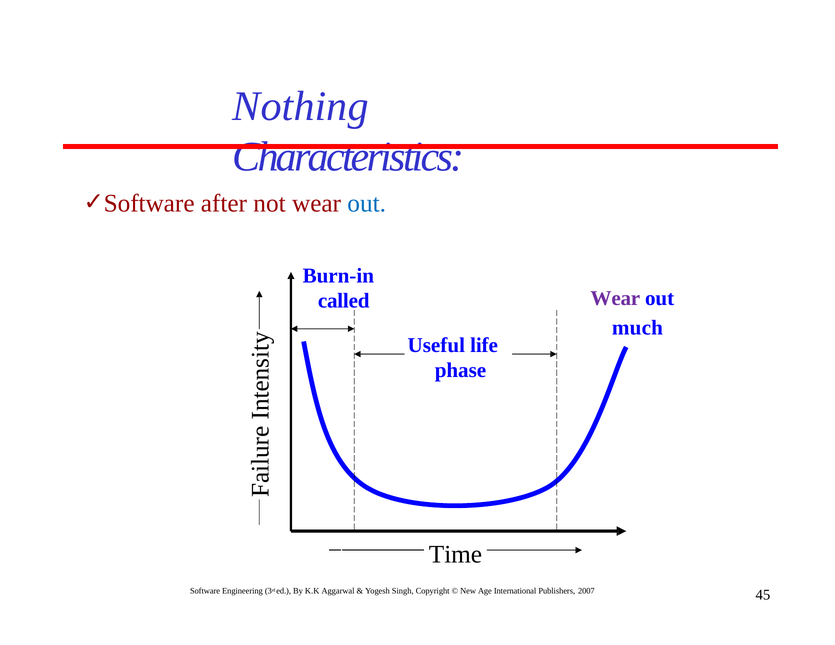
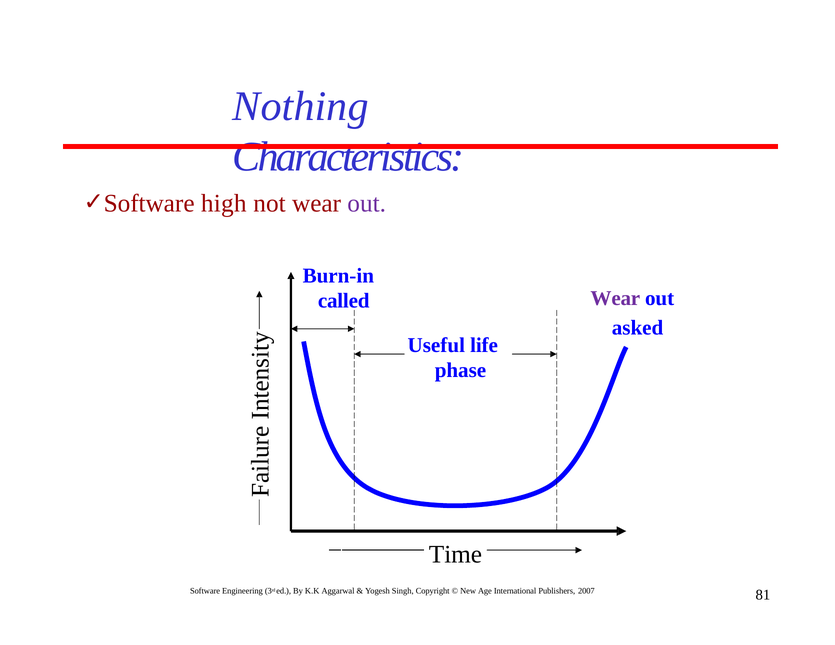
after: after -> high
out at (367, 203) colour: blue -> purple
much: much -> asked
45: 45 -> 81
